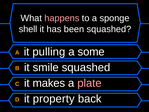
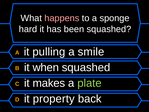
shell: shell -> hard
some: some -> smile
smile: smile -> when
plate colour: pink -> light green
